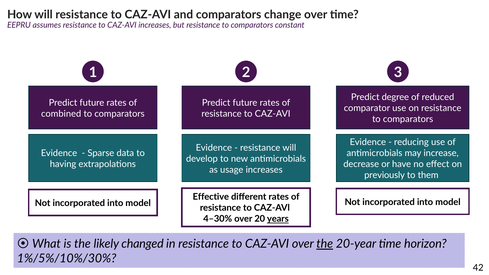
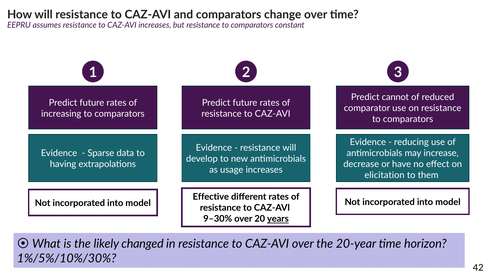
degree: degree -> cannot
combined: combined -> increasing
previously: previously -> elicitation
4–30%: 4–30% -> 9–30%
the at (325, 244) underline: present -> none
